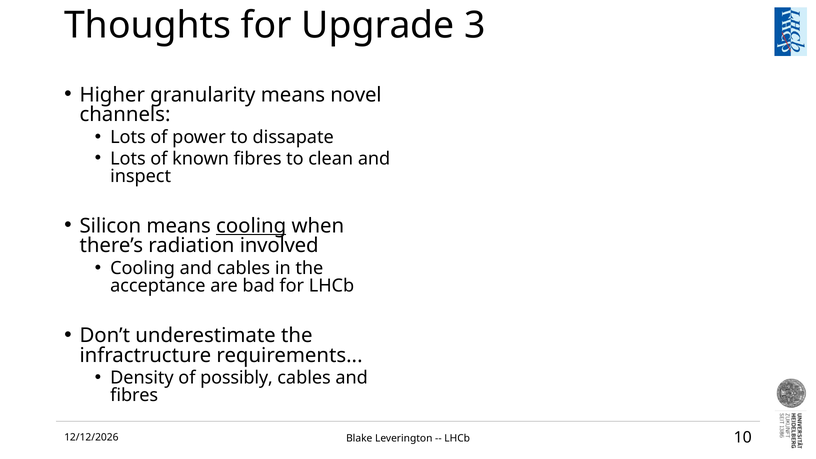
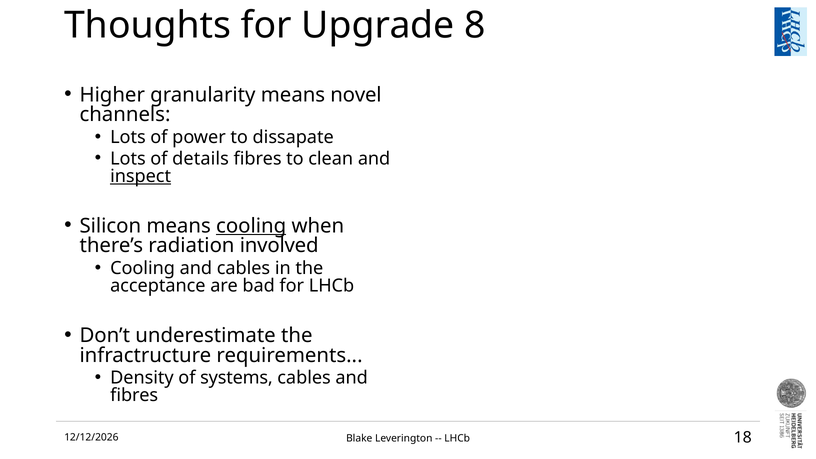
3: 3 -> 8
known: known -> details
inspect underline: none -> present
possibly: possibly -> systems
10: 10 -> 18
